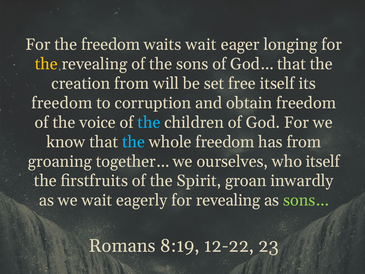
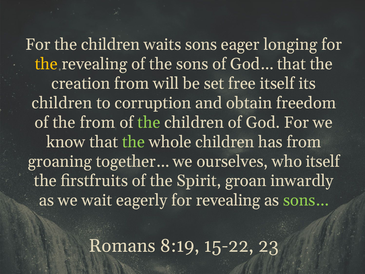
For the freedom: freedom -> children
waits wait: wait -> sons
freedom at (62, 103): freedom -> children
the voice: voice -> from
the at (149, 122) colour: light blue -> light green
the at (134, 142) colour: light blue -> light green
whole freedom: freedom -> children
12-22: 12-22 -> 15-22
